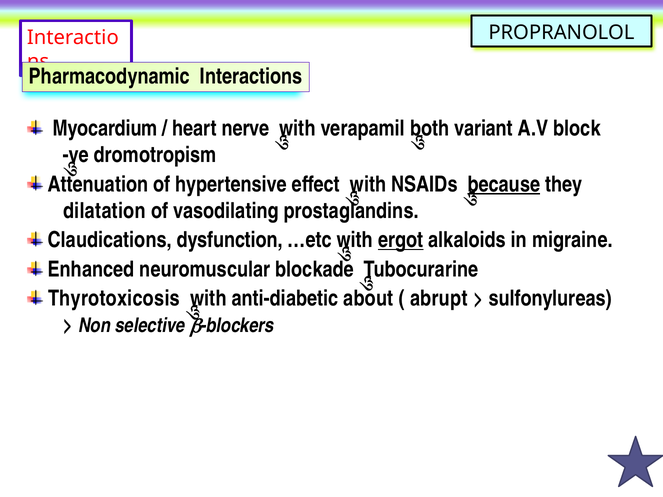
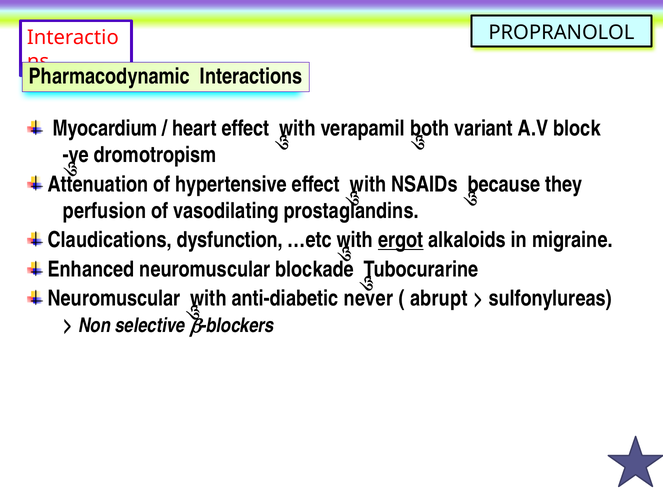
heart nerve: nerve -> effect
because underline: present -> none
dilatation: dilatation -> perfusion
Thyrotoxicosis at (114, 299): Thyrotoxicosis -> Neuromuscular
about: about -> never
